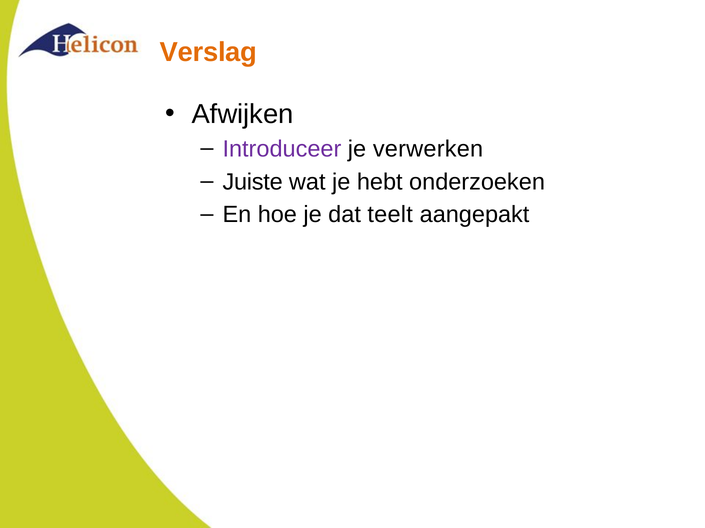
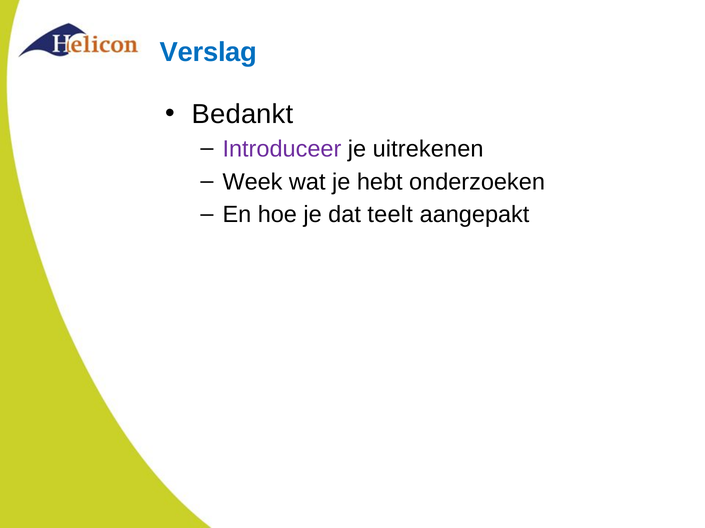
Verslag colour: orange -> blue
Afwijken: Afwijken -> Bedankt
verwerken: verwerken -> uitrekenen
Juiste: Juiste -> Week
